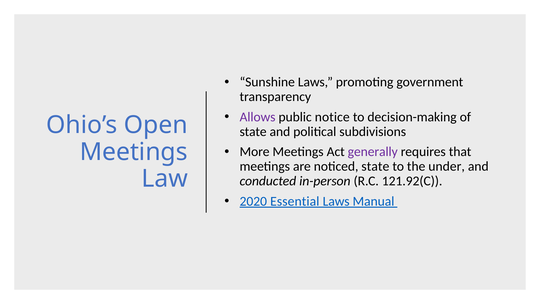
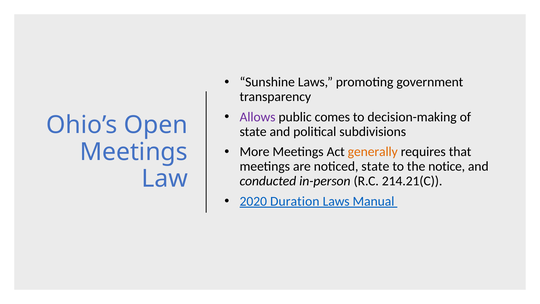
notice: notice -> comes
generally colour: purple -> orange
under: under -> notice
121.92(C: 121.92(C -> 214.21(C
Essential: Essential -> Duration
